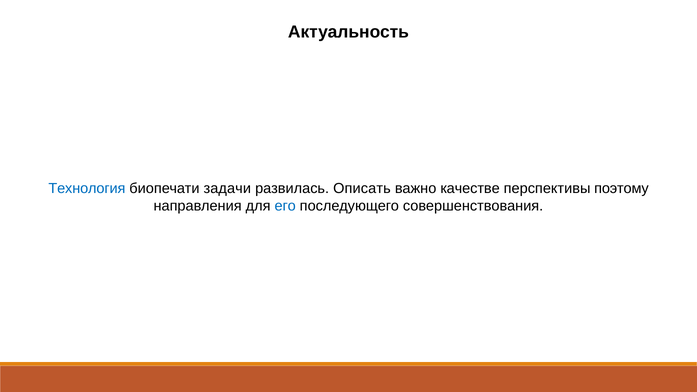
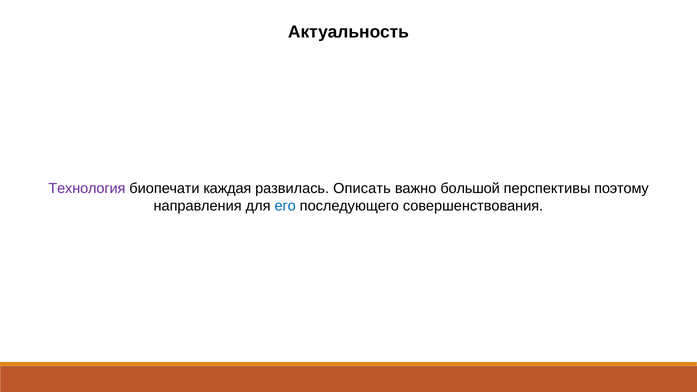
Технология colour: blue -> purple
задачи: задачи -> каждая
качестве: качестве -> большой
